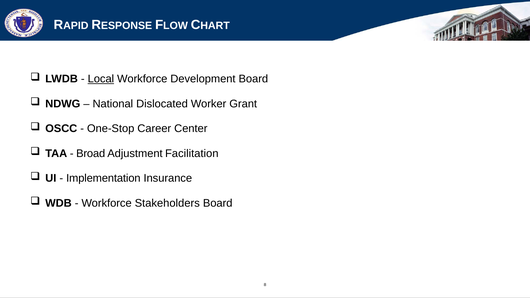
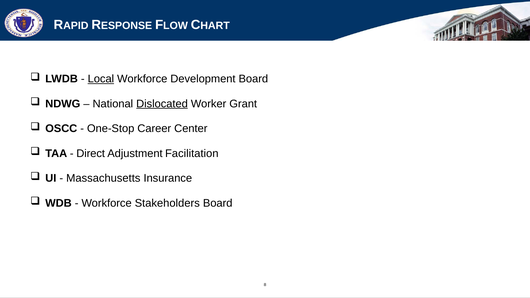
Dislocated underline: none -> present
Broad: Broad -> Direct
Implementation: Implementation -> Massachusetts
